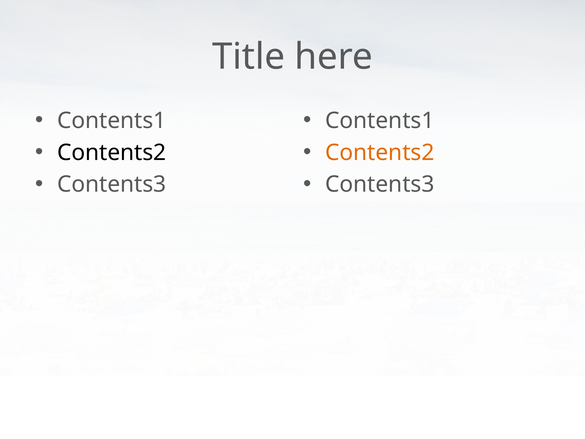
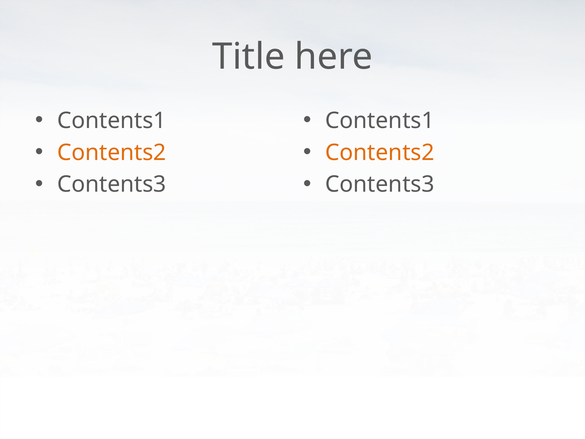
Contents2 at (112, 152) colour: black -> orange
